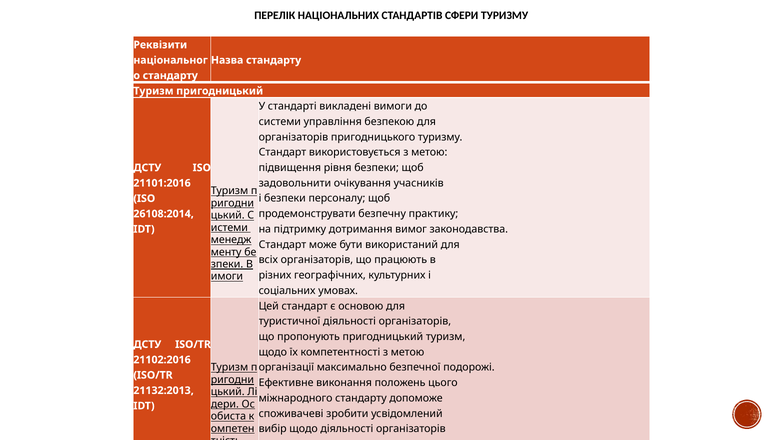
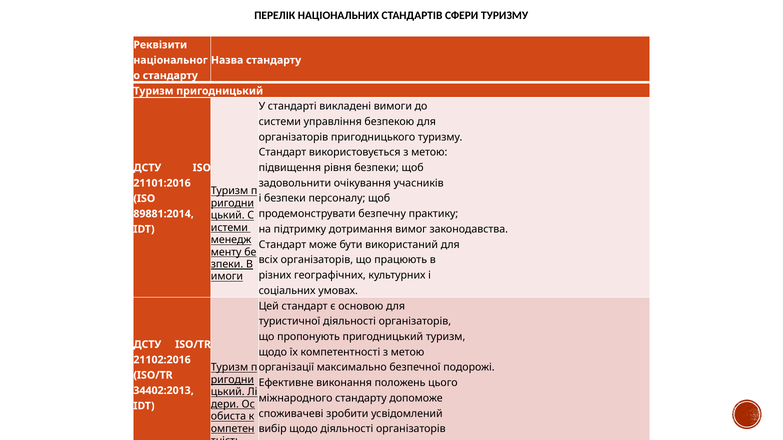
26108:2014: 26108:2014 -> 89881:2014
21132:2013: 21132:2013 -> 34402:2013
